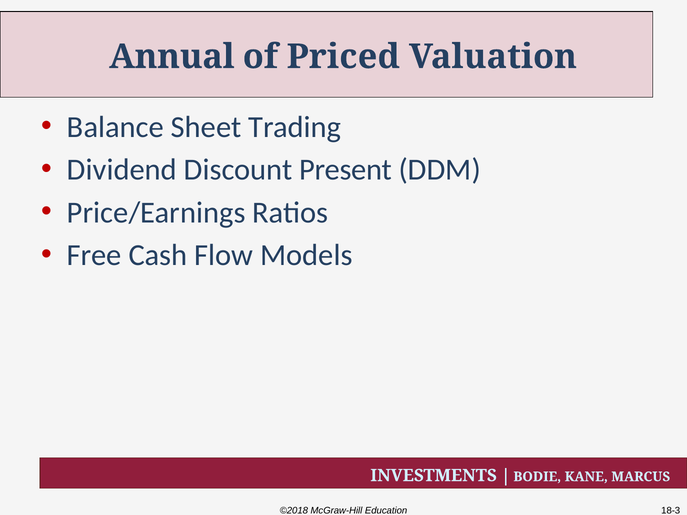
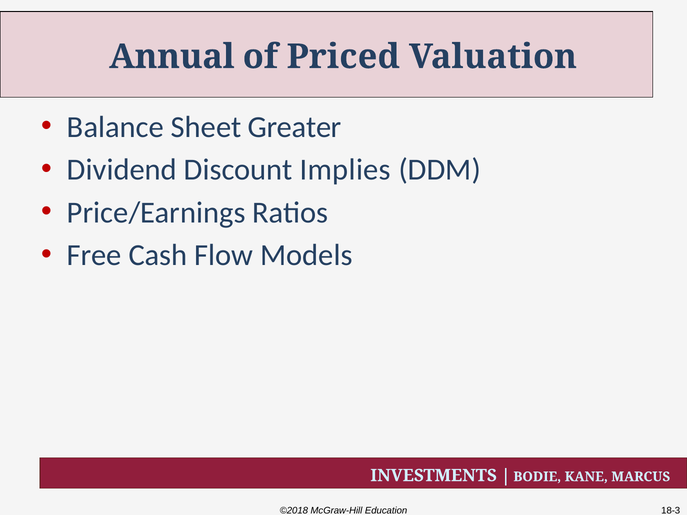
Trading: Trading -> Greater
Present: Present -> Implies
